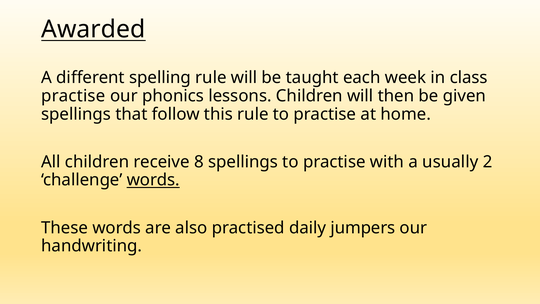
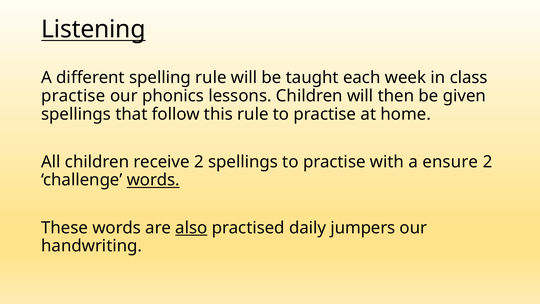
Awarded: Awarded -> Listening
receive 8: 8 -> 2
usually: usually -> ensure
also underline: none -> present
